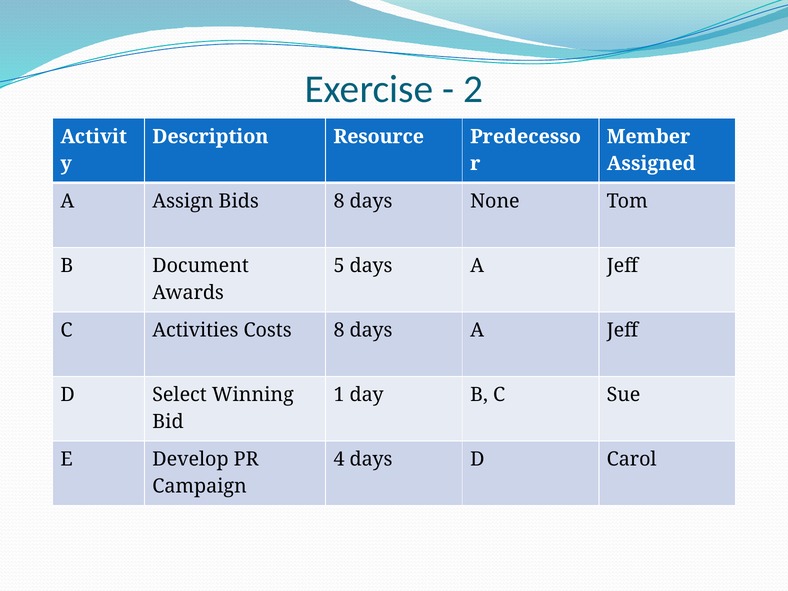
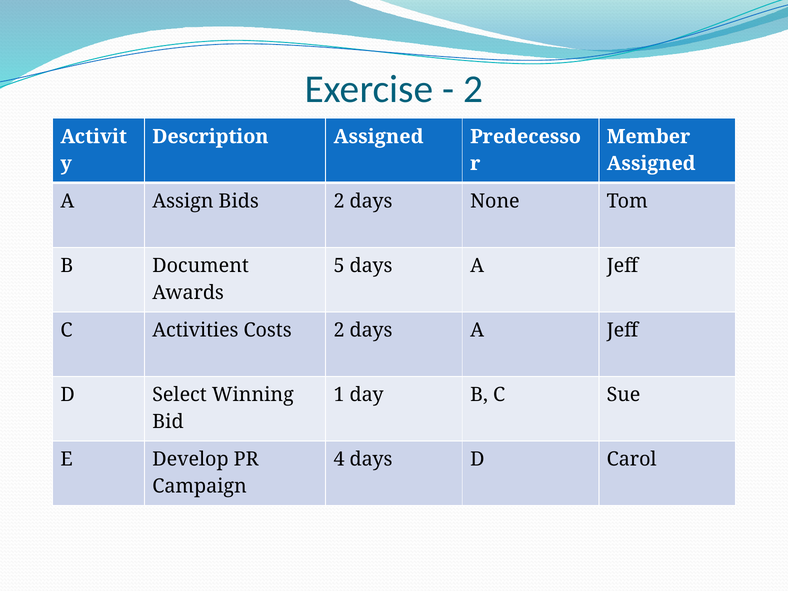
Description Resource: Resource -> Assigned
Bids 8: 8 -> 2
Costs 8: 8 -> 2
